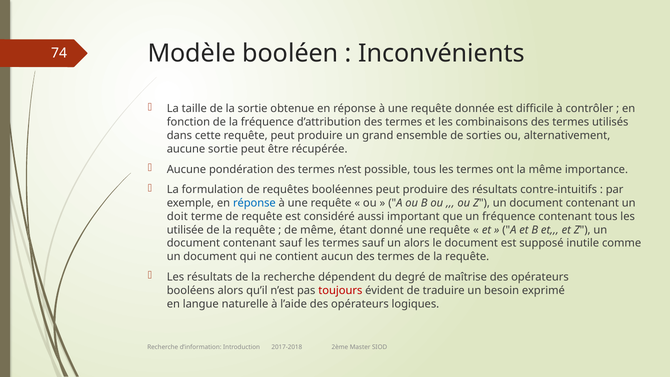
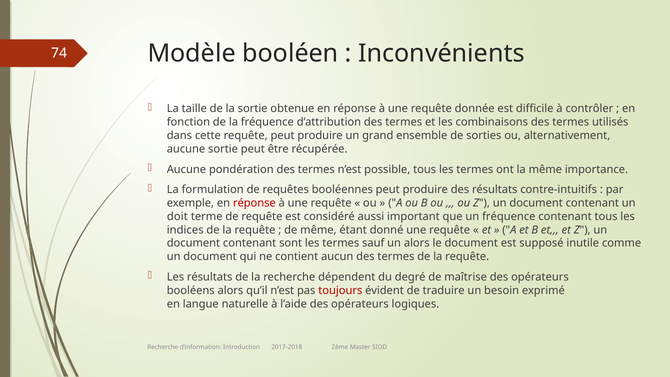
réponse at (254, 203) colour: blue -> red
utilisée: utilisée -> indices
contenant sauf: sauf -> sont
